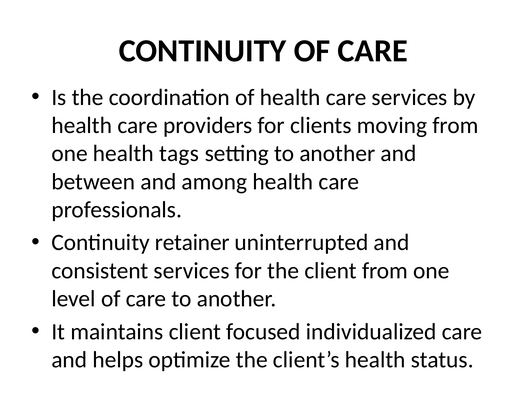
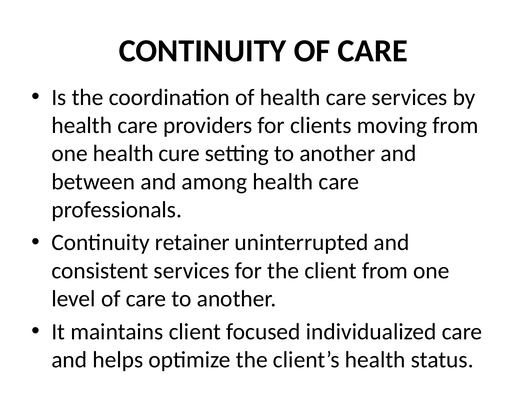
tags: tags -> cure
